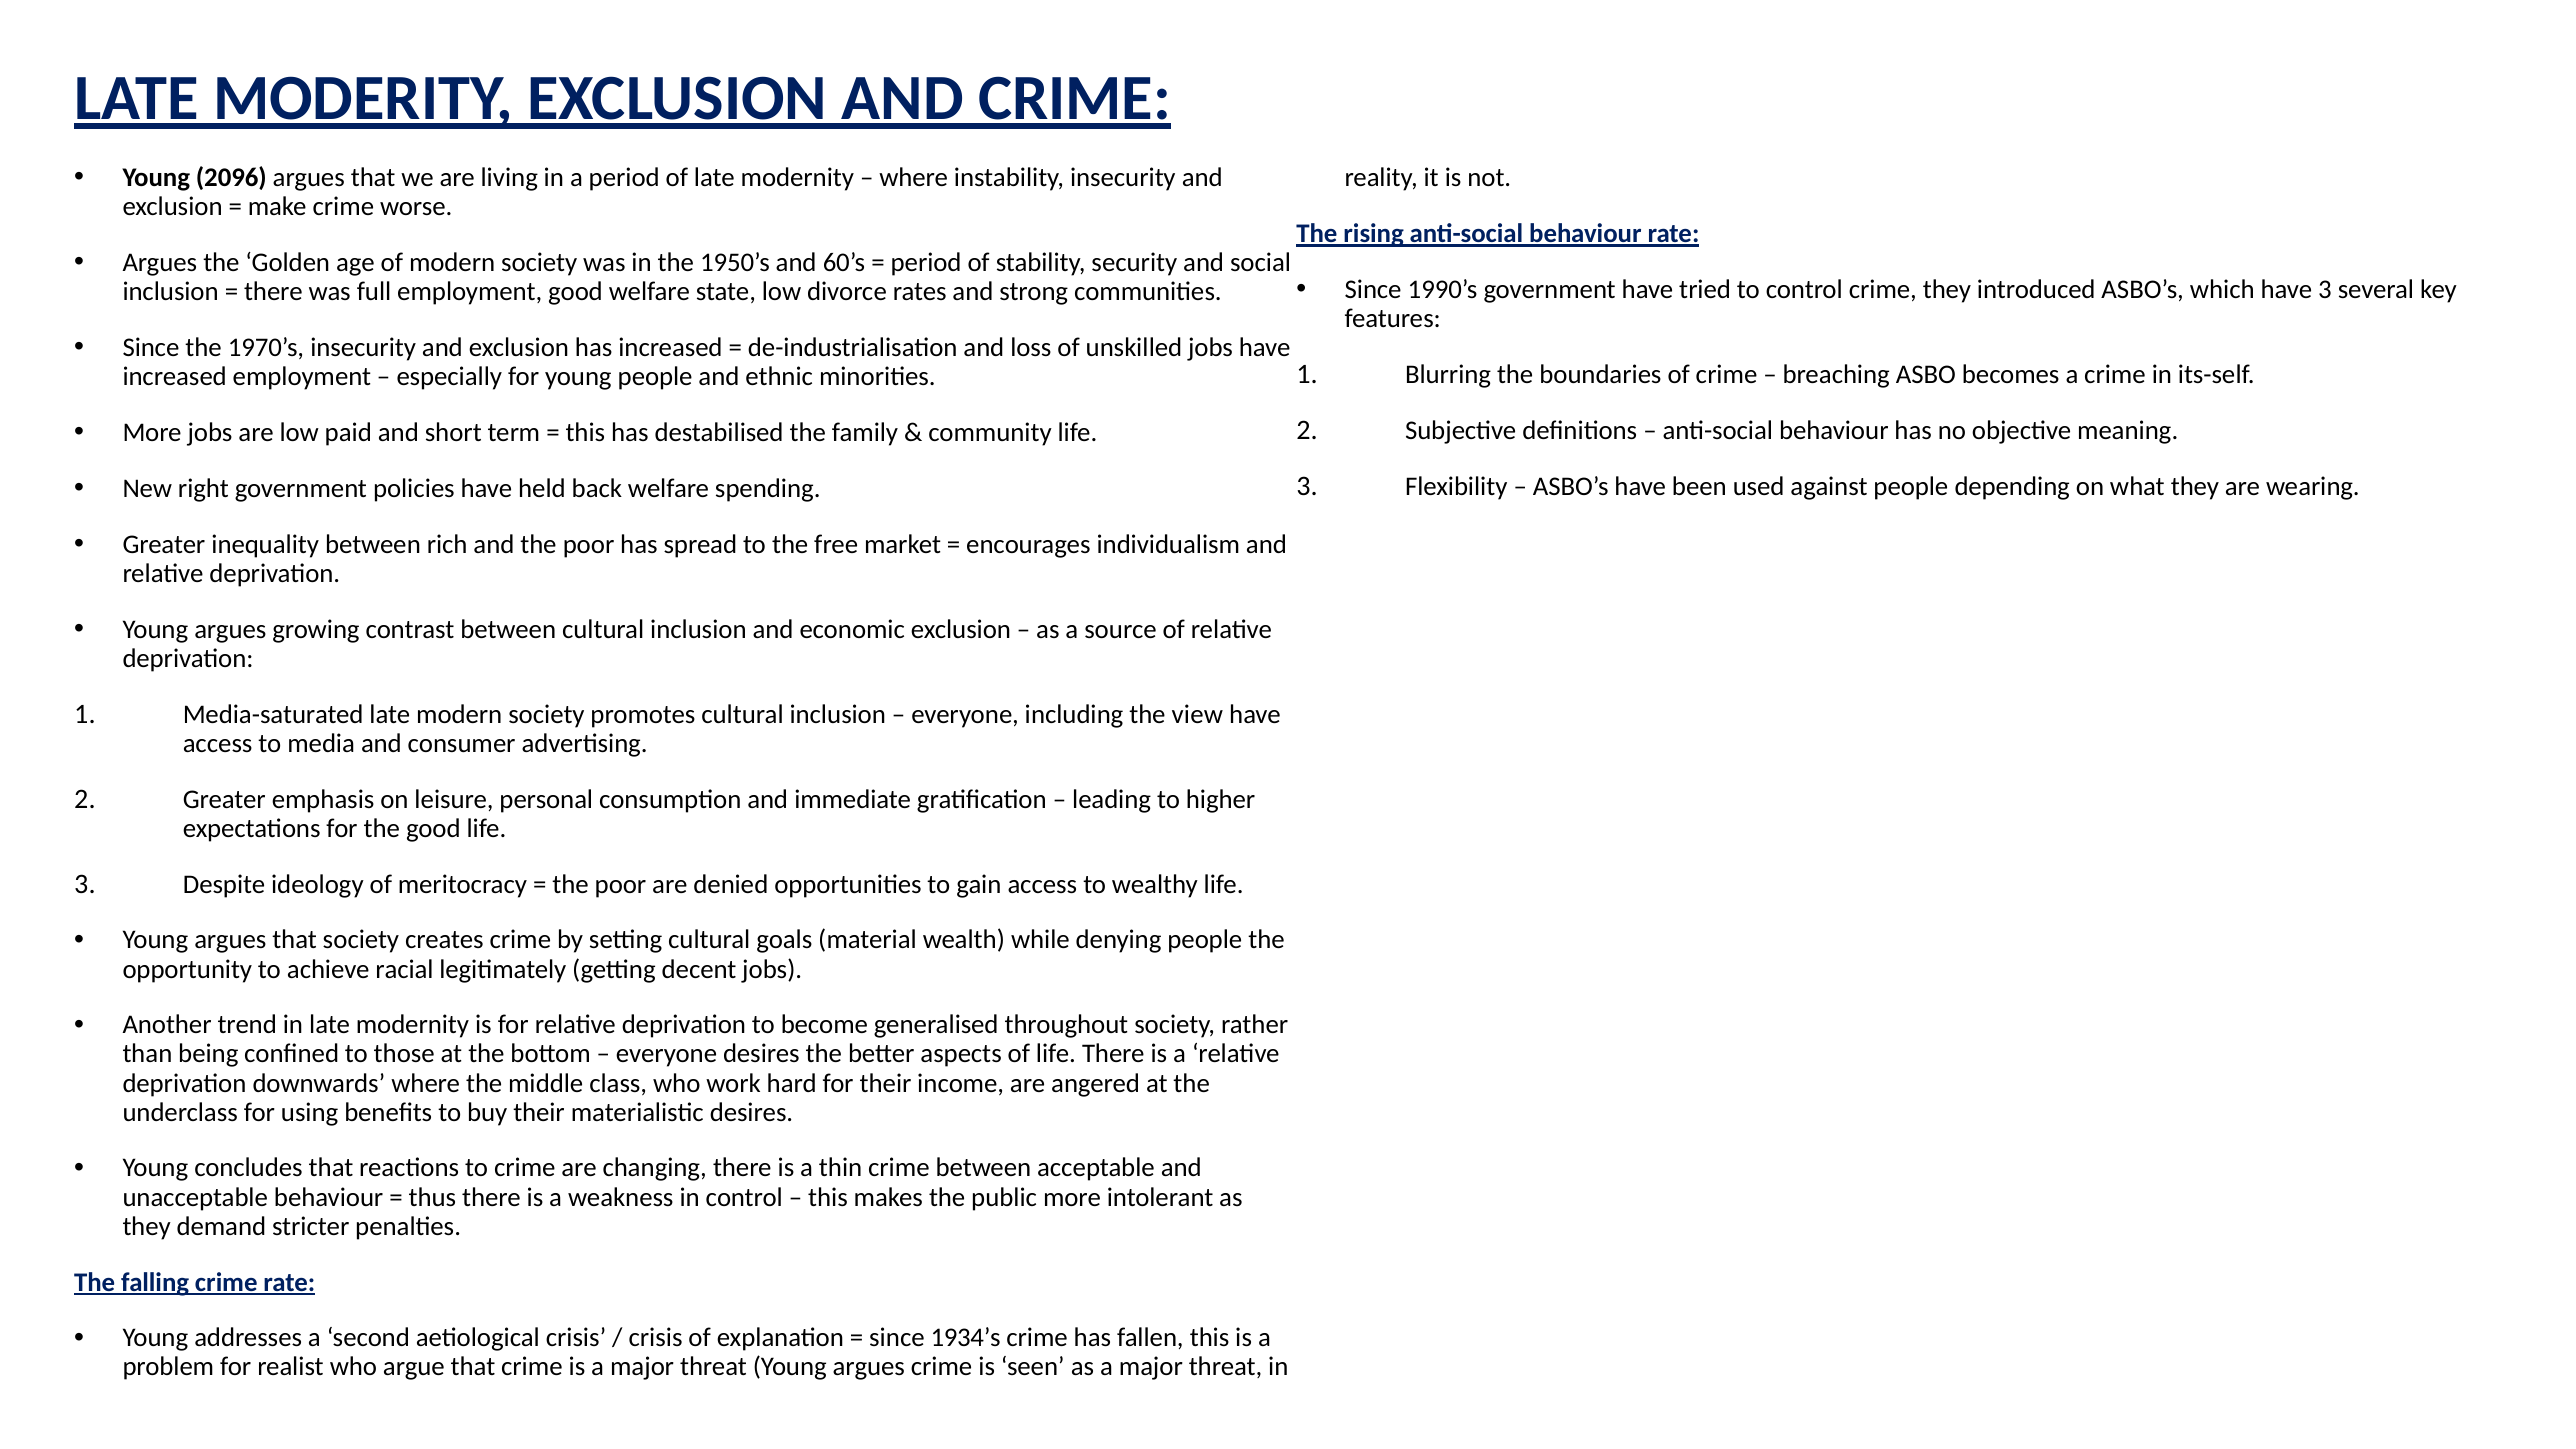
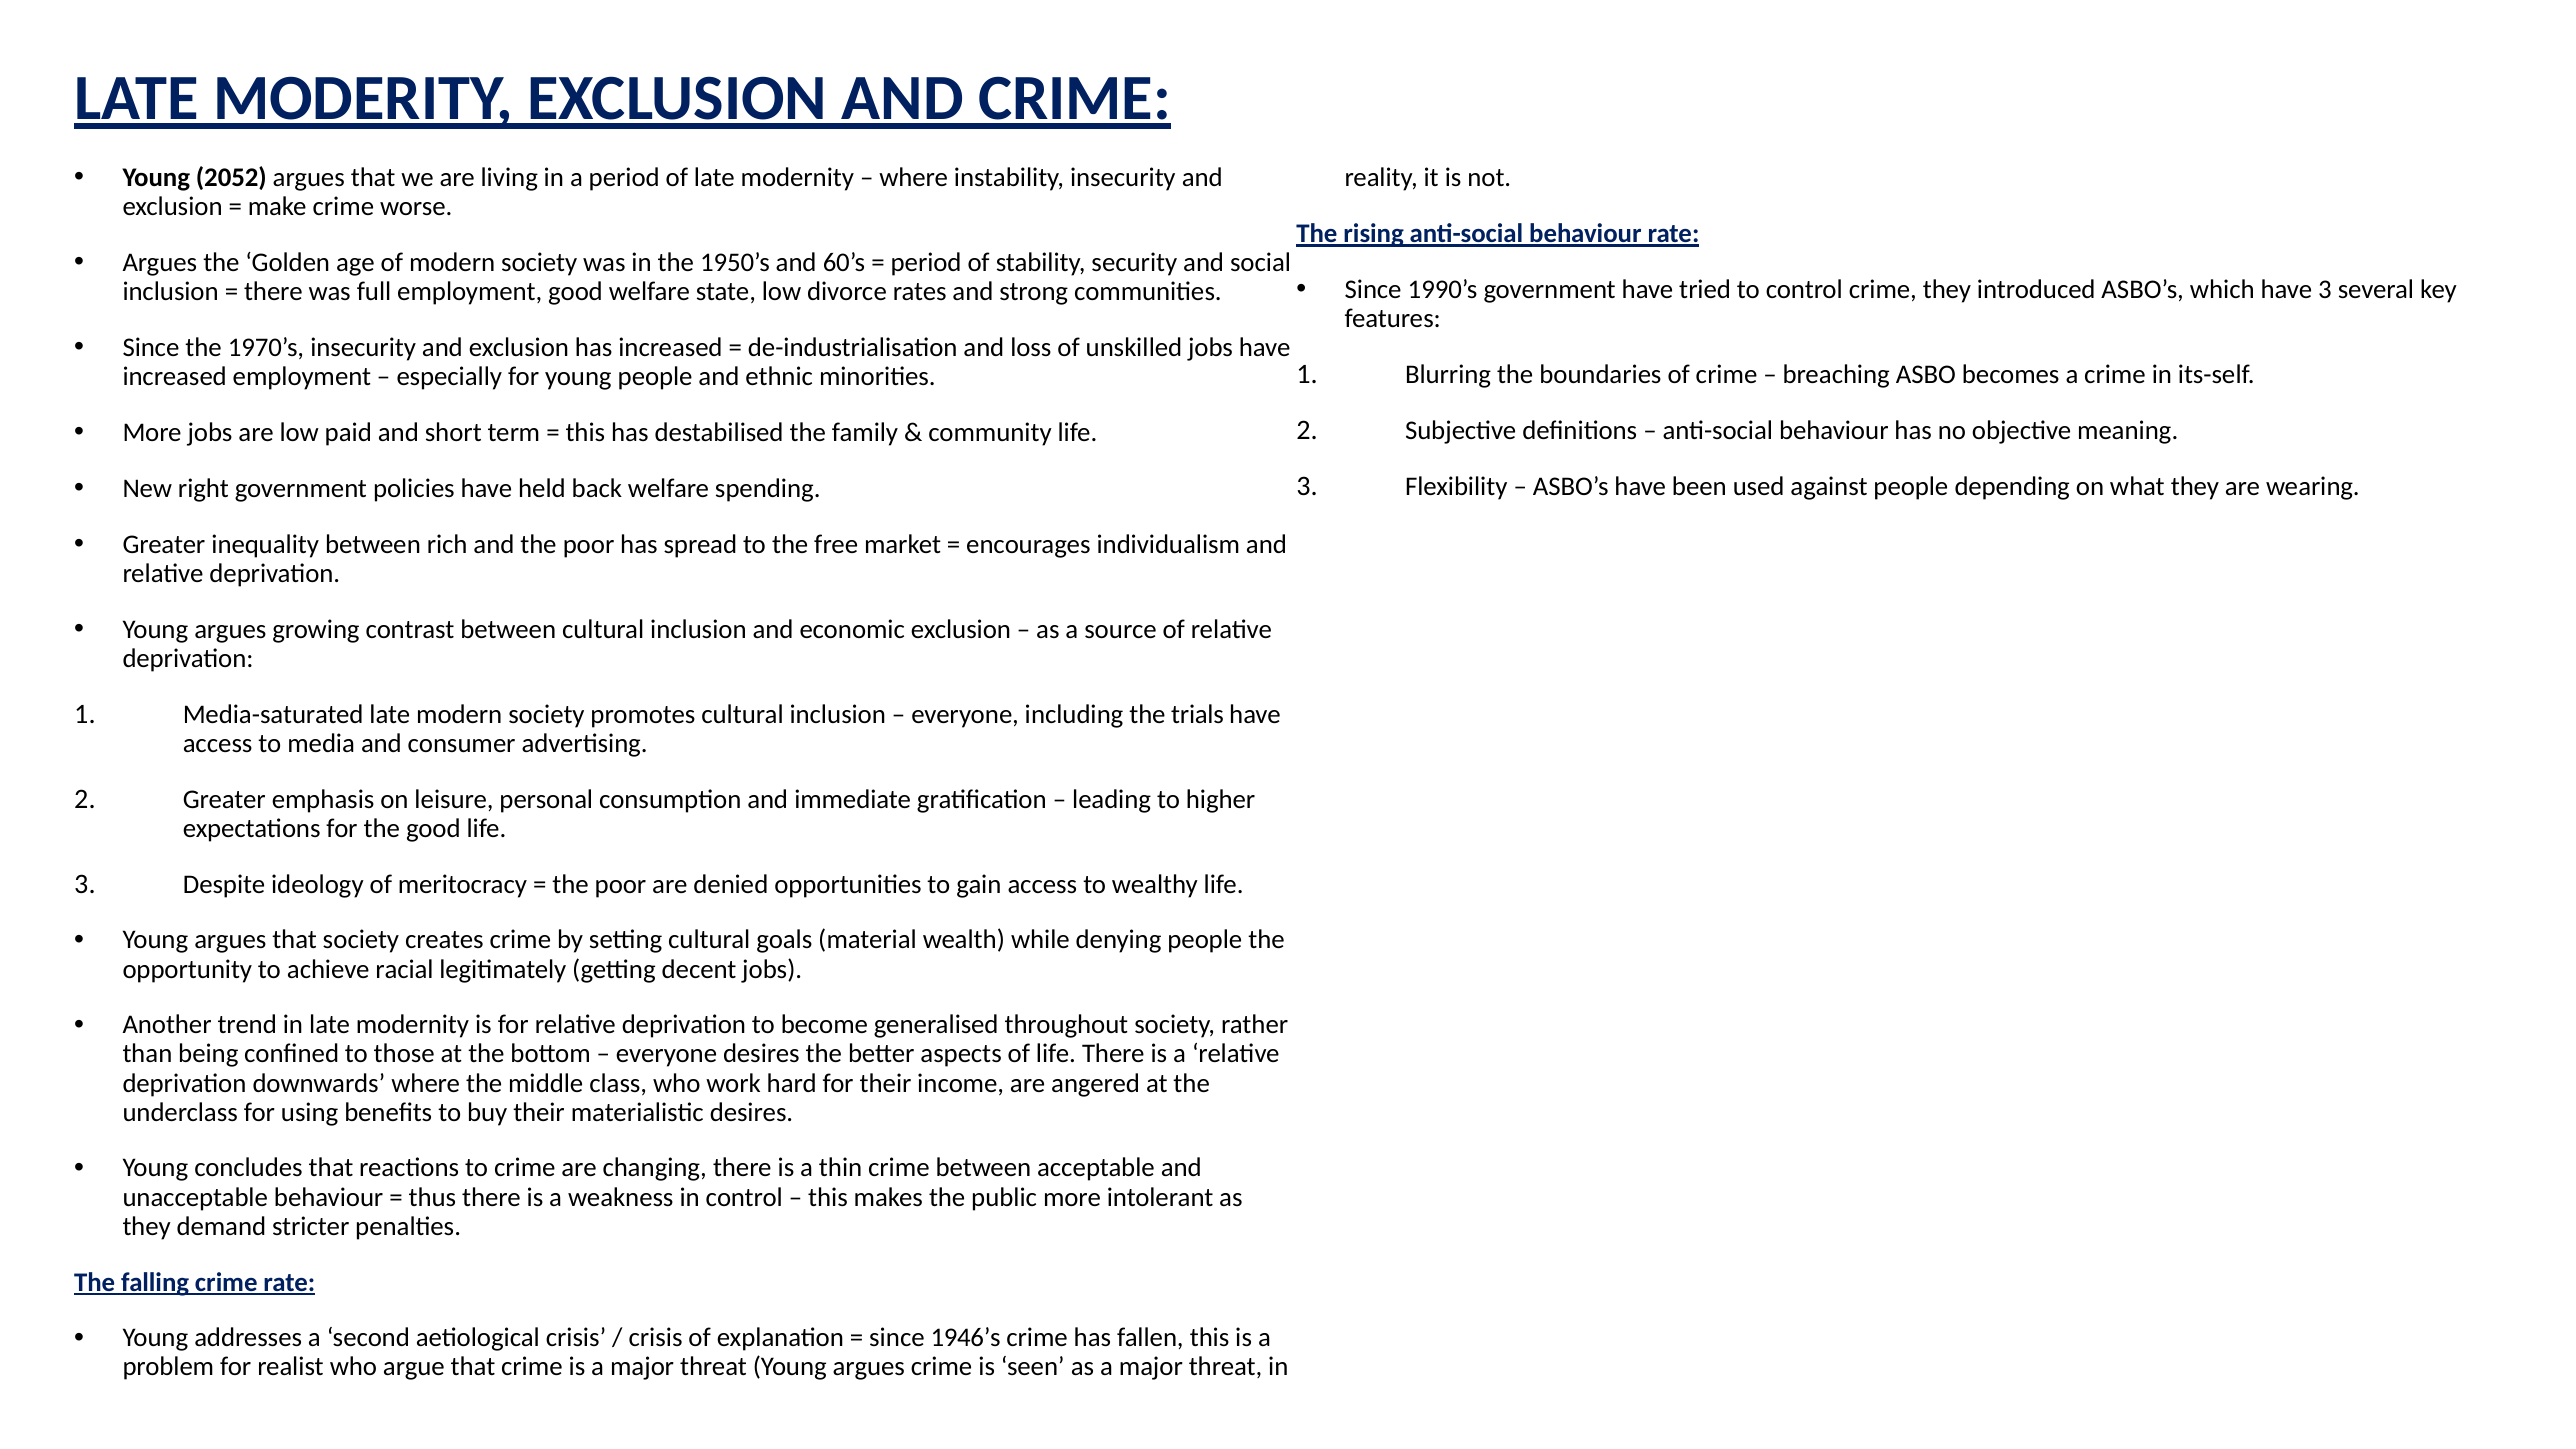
2096: 2096 -> 2052
view: view -> trials
1934’s: 1934’s -> 1946’s
